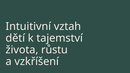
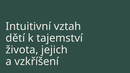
růstu: růstu -> jejich
